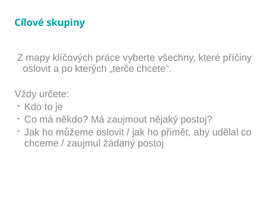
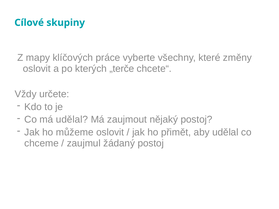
příčiny: příčiny -> změny
má někdo: někdo -> udělal
